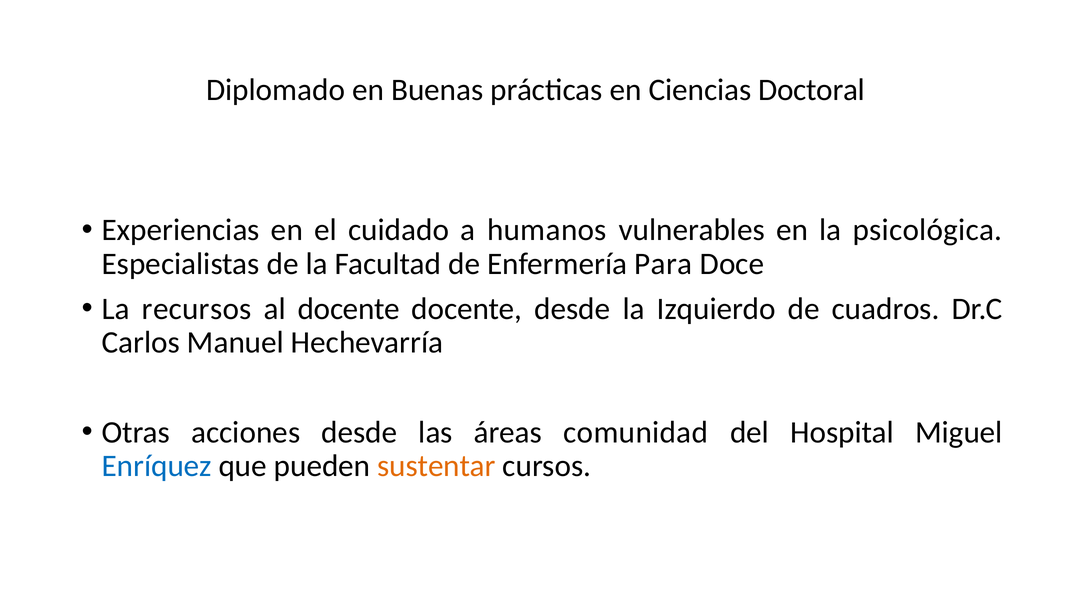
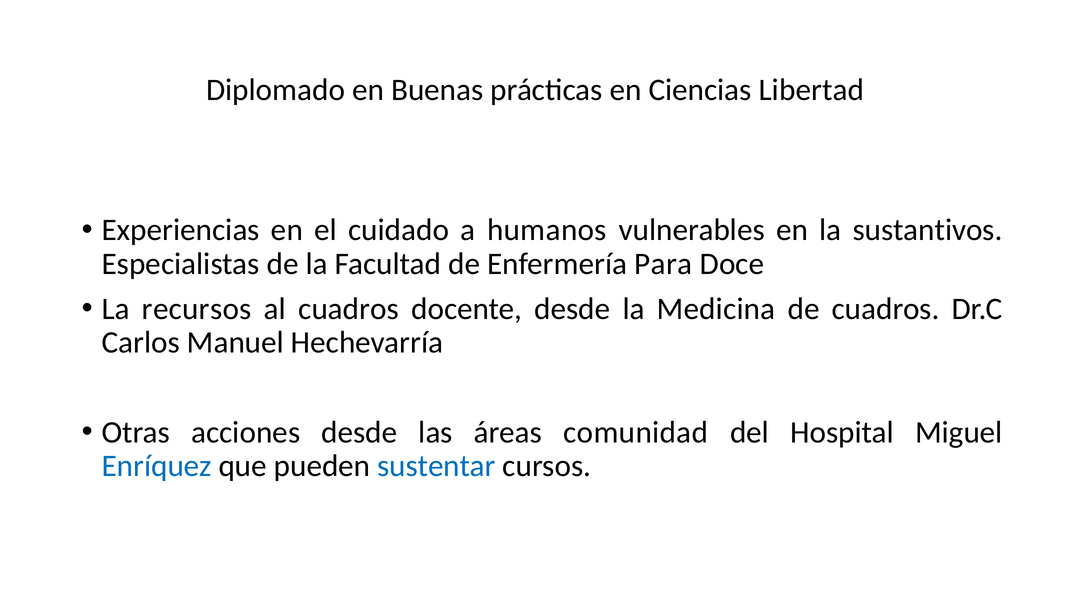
Doctoral: Doctoral -> Libertad
psicológica: psicológica -> sustantivos
al docente: docente -> cuadros
Izquierdo: Izquierdo -> Medicina
sustentar colour: orange -> blue
